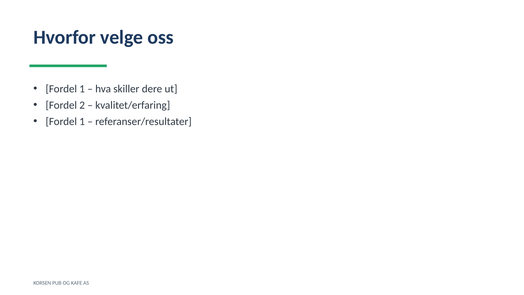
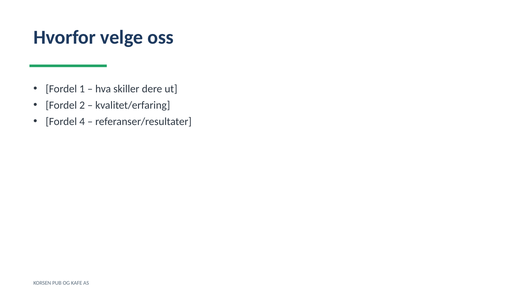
1 at (82, 122): 1 -> 4
